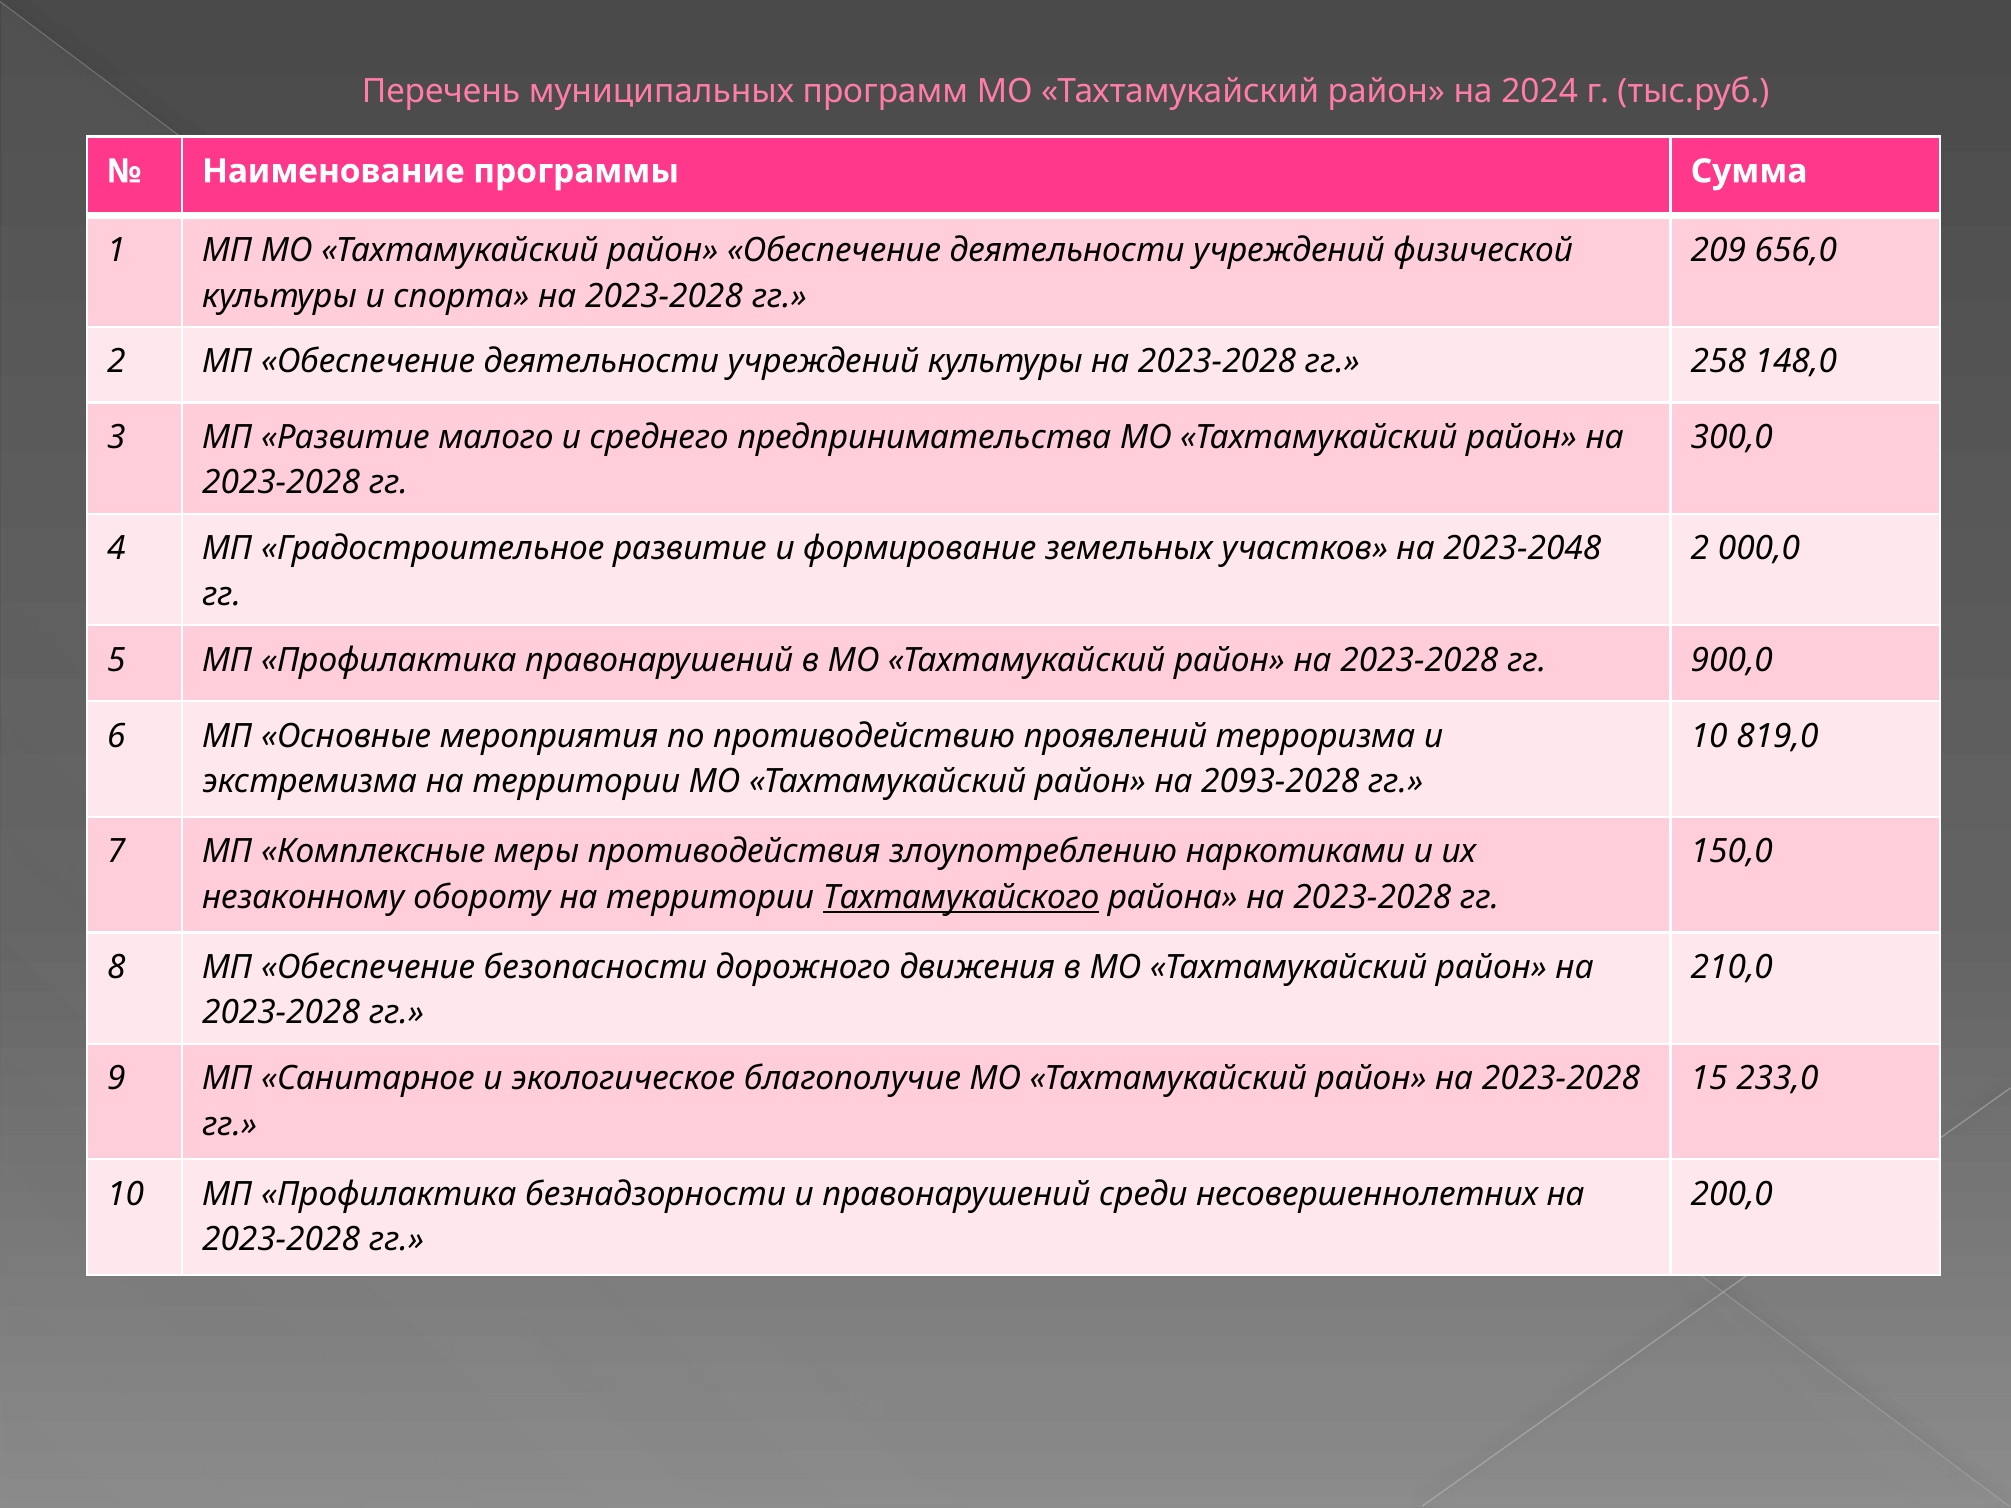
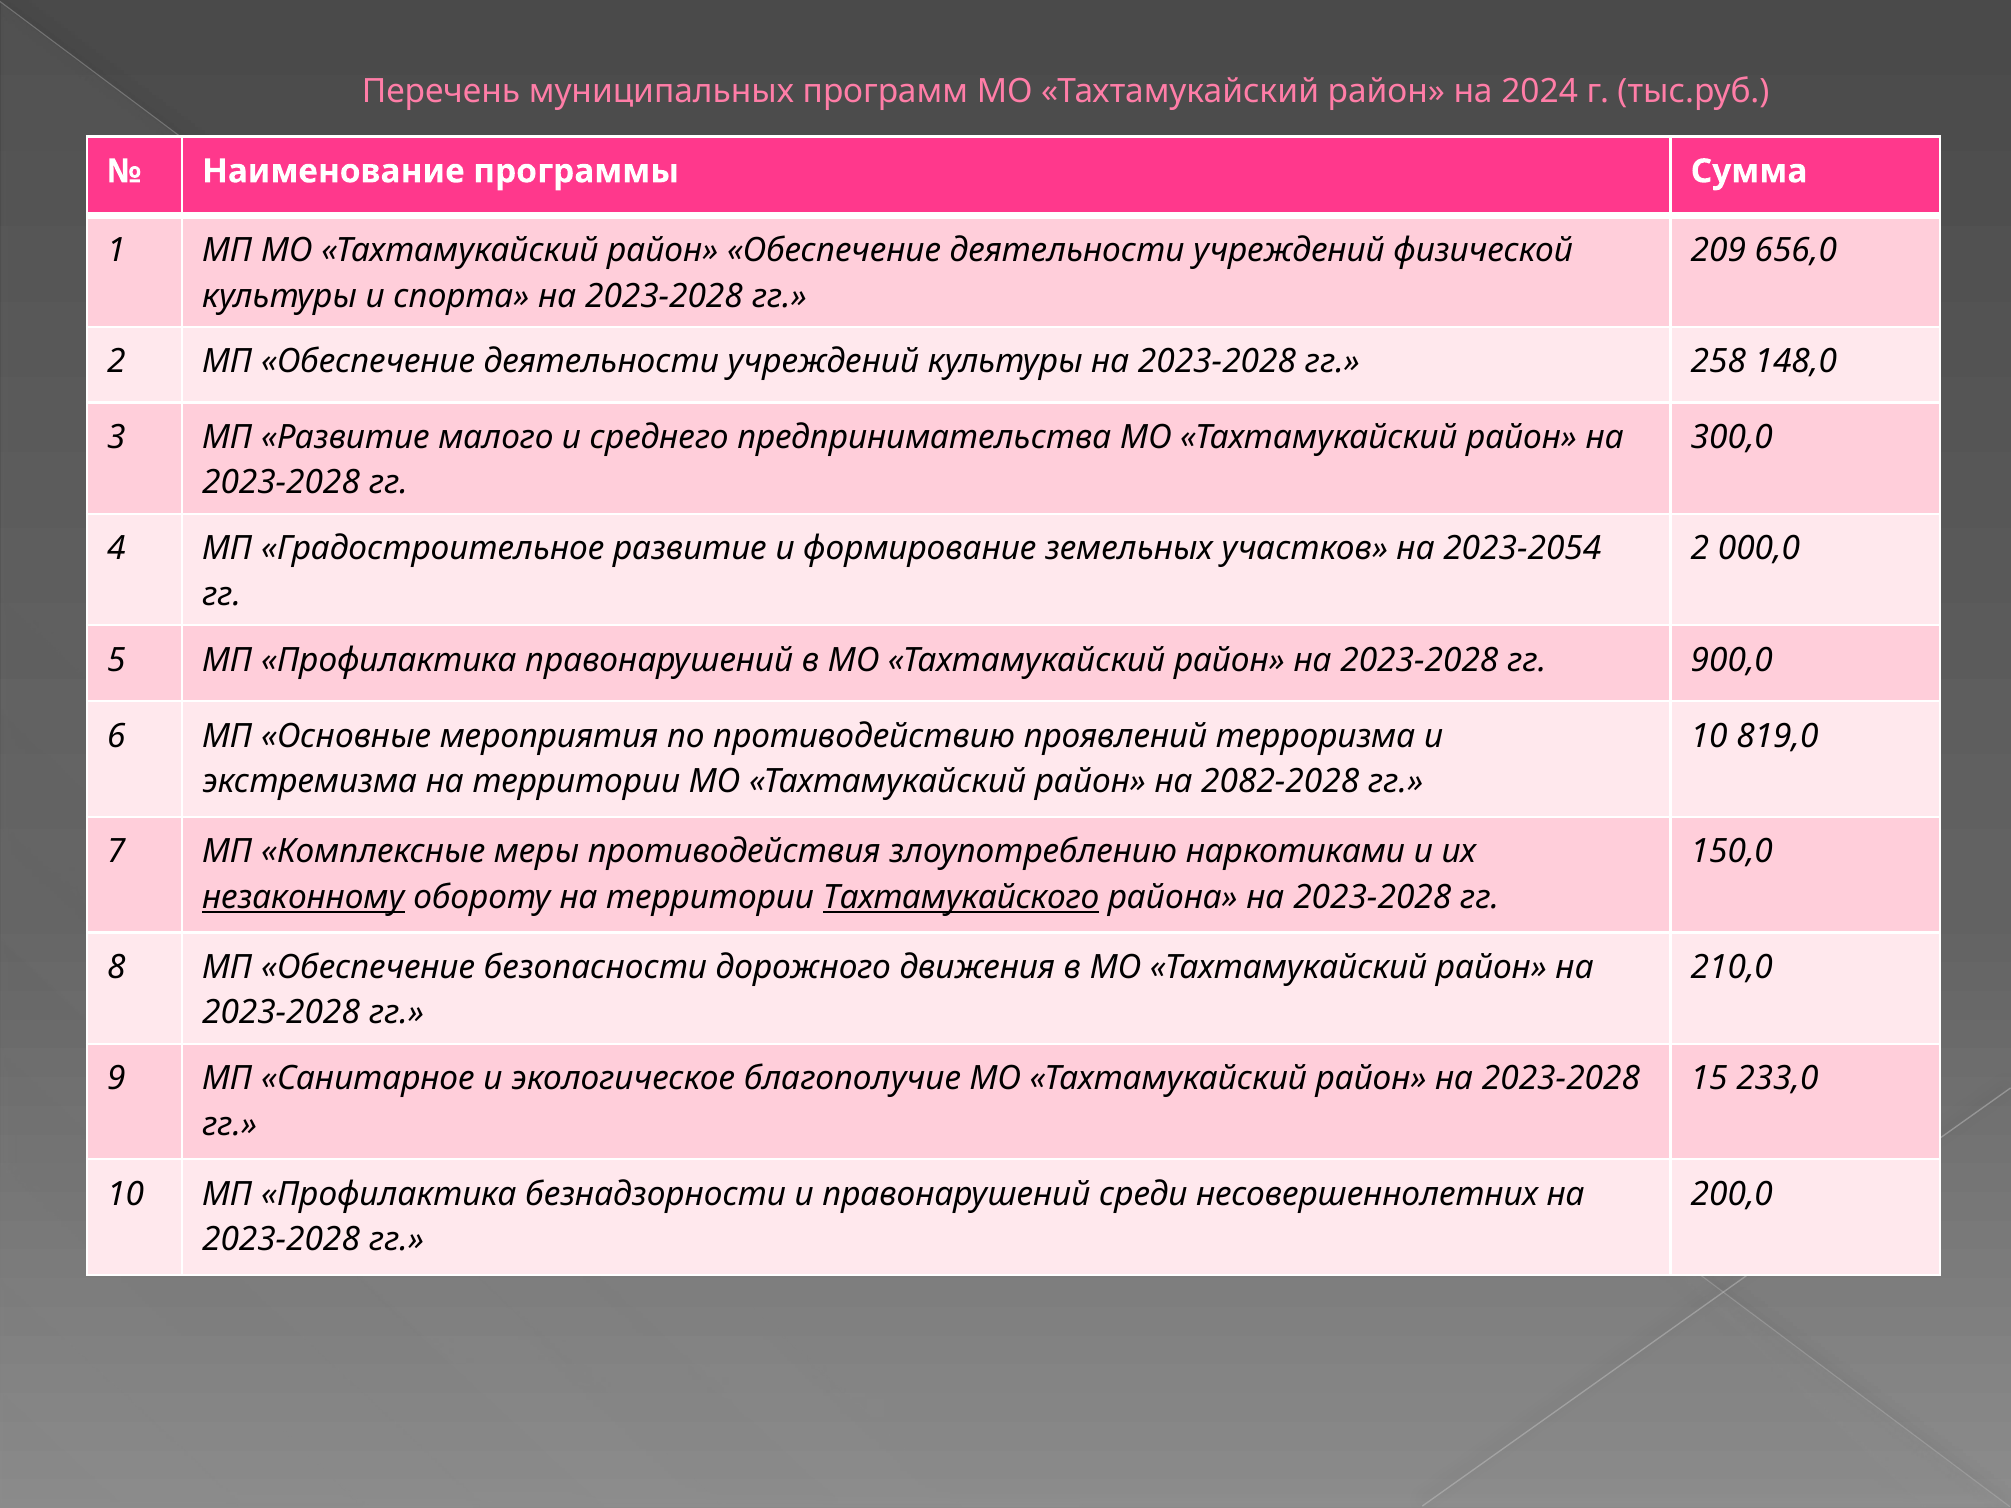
2023-2048: 2023-2048 -> 2023-2054
2093-2028: 2093-2028 -> 2082-2028
незаконному underline: none -> present
